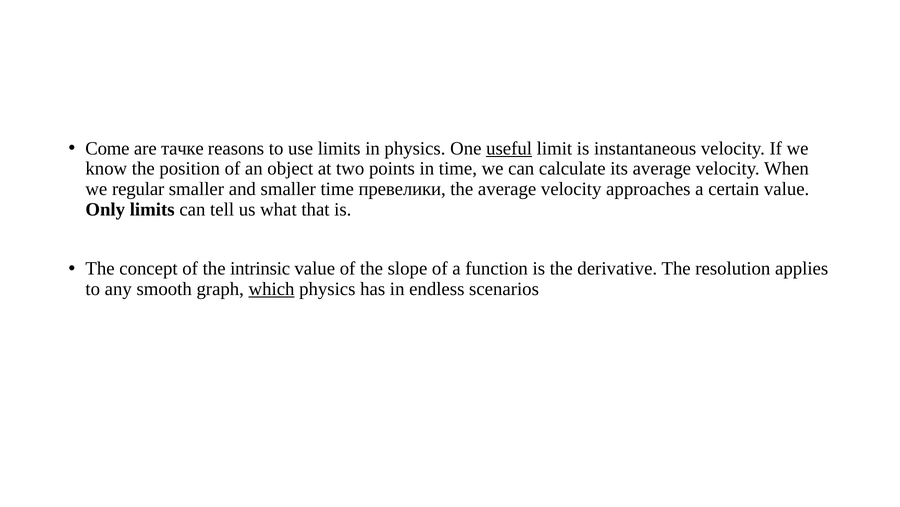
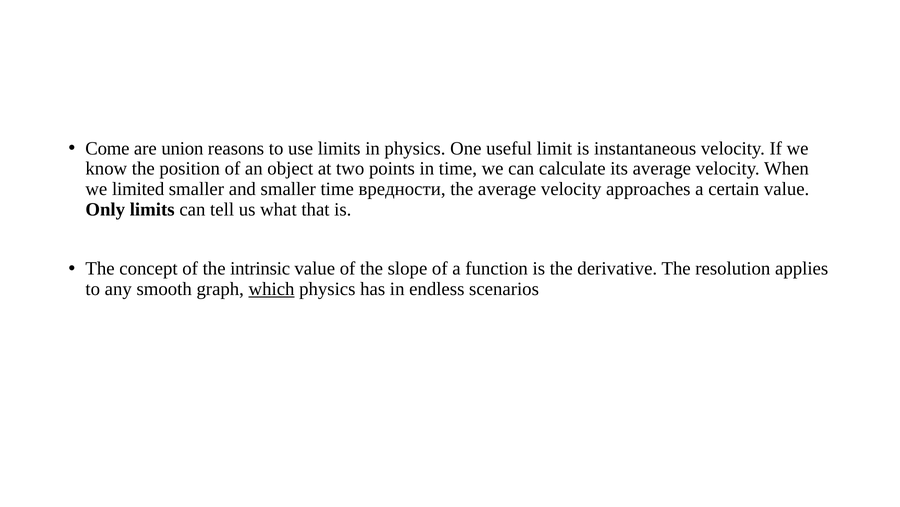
тачке: тачке -> union
useful underline: present -> none
regular: regular -> limited
превелики: превелики -> вредности
